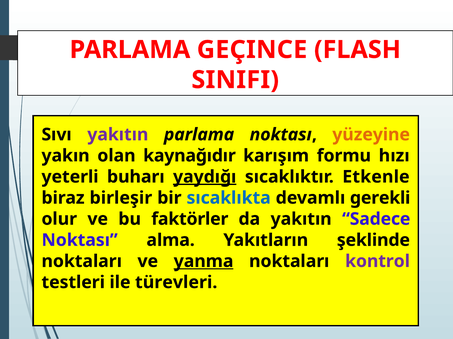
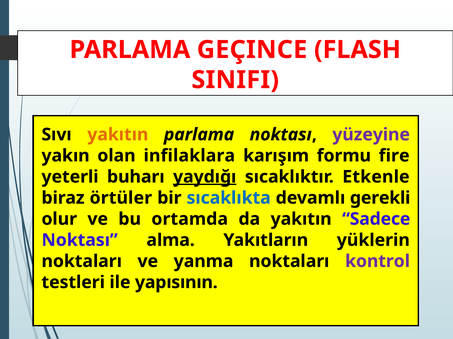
yakıtın at (118, 135) colour: purple -> orange
yüzeyine colour: orange -> purple
kaynağıdır: kaynağıdır -> infilaklara
hızı: hızı -> fire
birleşir: birleşir -> örtüler
faktörler: faktörler -> ortamda
şeklinde: şeklinde -> yüklerin
yanma underline: present -> none
türevleri: türevleri -> yapısının
